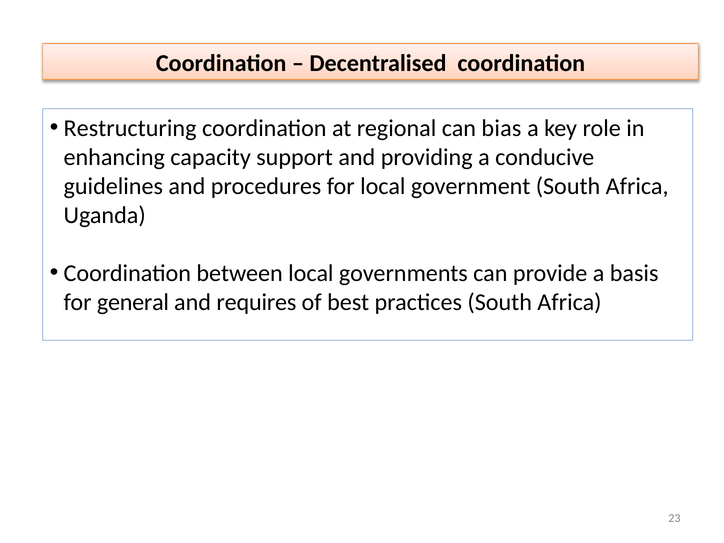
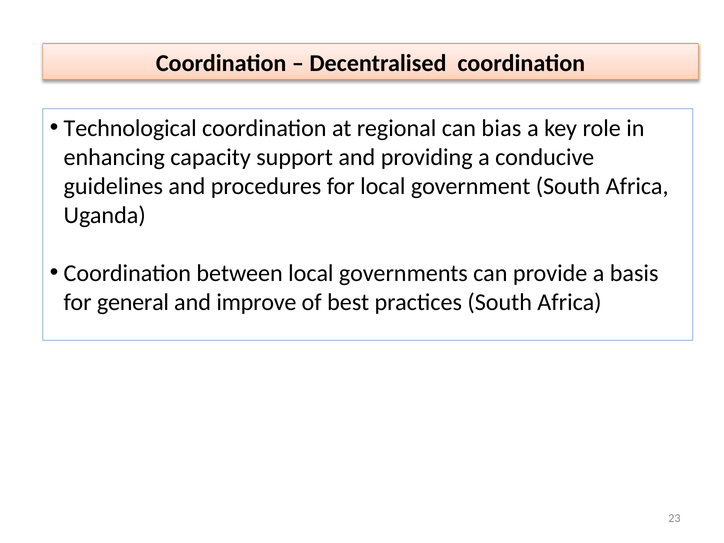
Restructuring: Restructuring -> Technological
requires: requires -> improve
